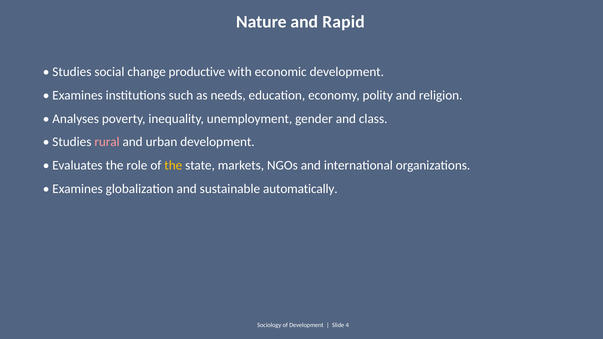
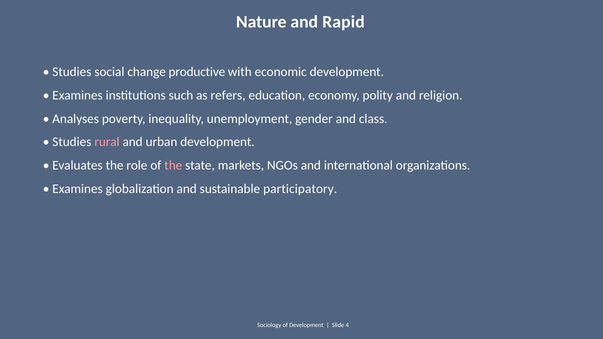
needs: needs -> refers
the at (173, 166) colour: yellow -> pink
automatically: automatically -> participatory
